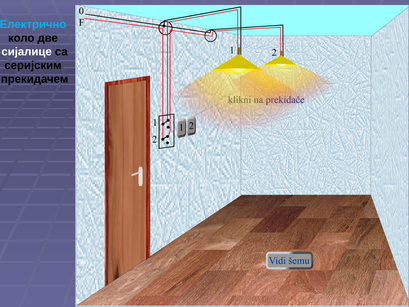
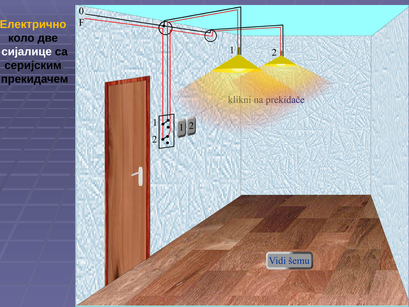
Електрично colour: light blue -> yellow
